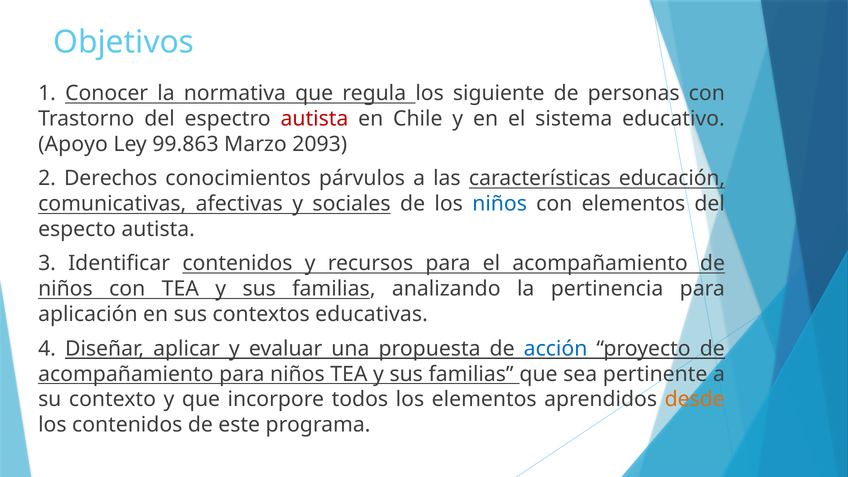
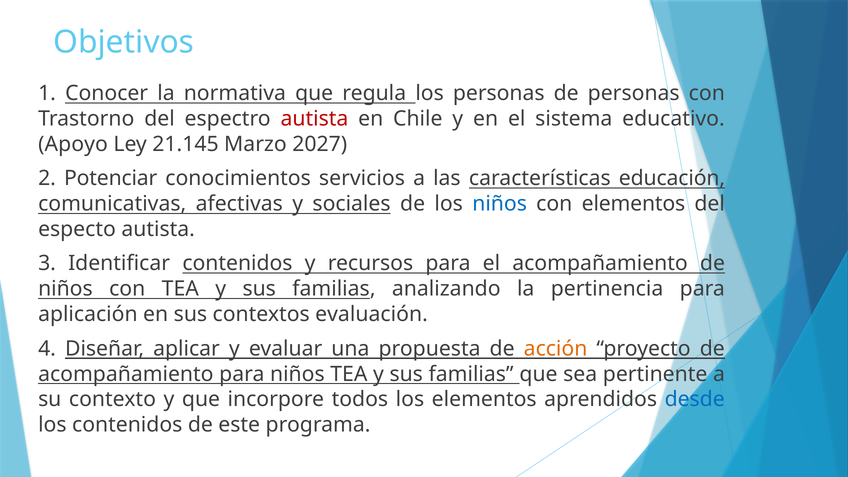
los siguiente: siguiente -> personas
99.863: 99.863 -> 21.145
2093: 2093 -> 2027
Derechos: Derechos -> Potenciar
párvulos: párvulos -> servicios
educativas: educativas -> evaluación
acción colour: blue -> orange
desde colour: orange -> blue
